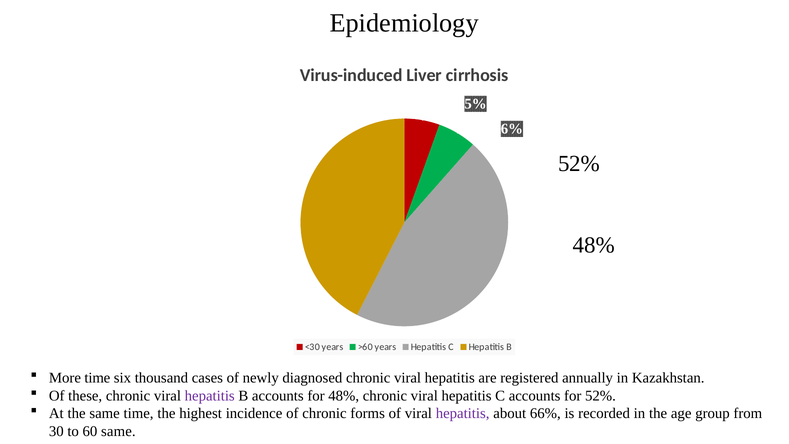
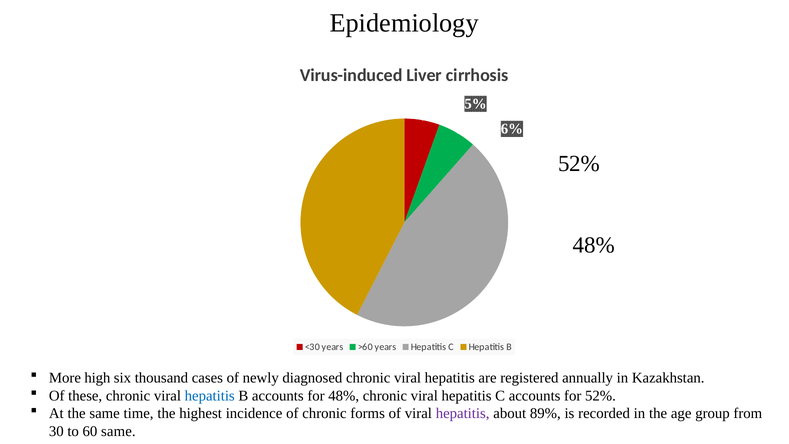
More time: time -> high
hepatitis at (210, 395) colour: purple -> blue
66%: 66% -> 89%
